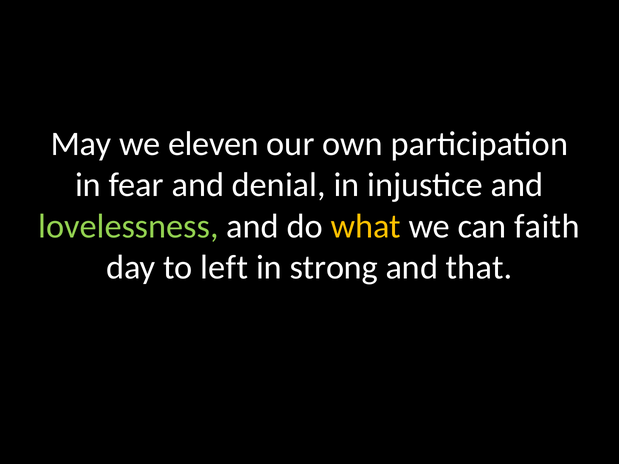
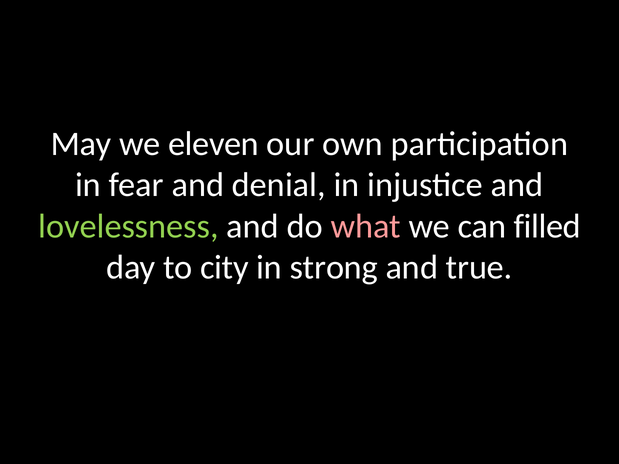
what colour: yellow -> pink
faith: faith -> filled
left: left -> city
that: that -> true
